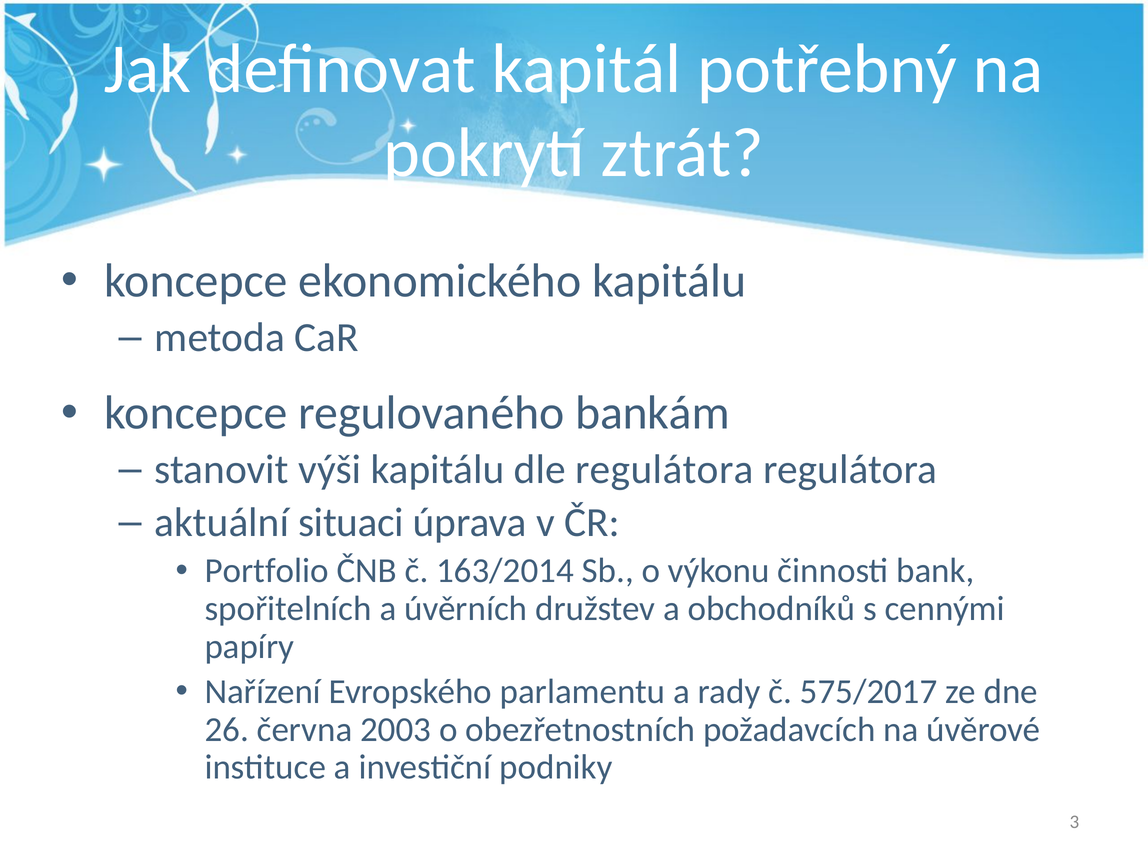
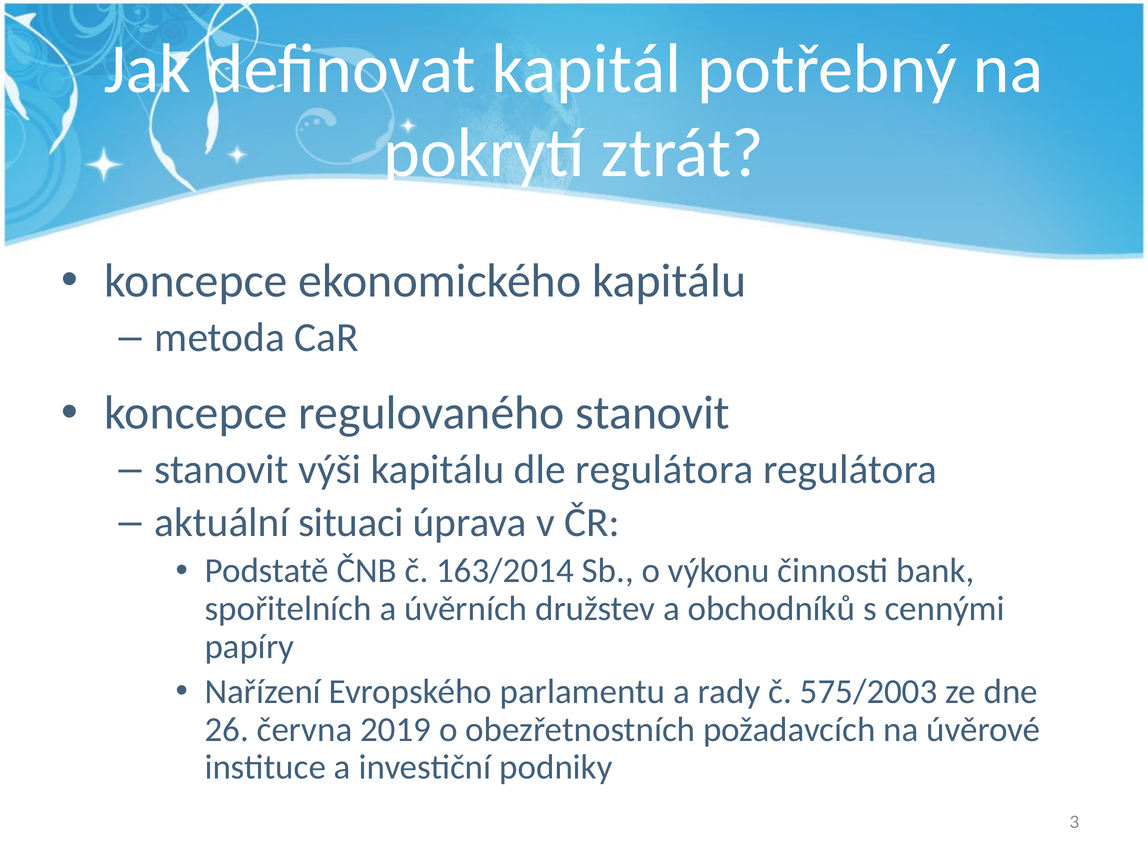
regulovaného bankám: bankám -> stanovit
Portfolio: Portfolio -> Podstatě
575/2017: 575/2017 -> 575/2003
2003: 2003 -> 2019
